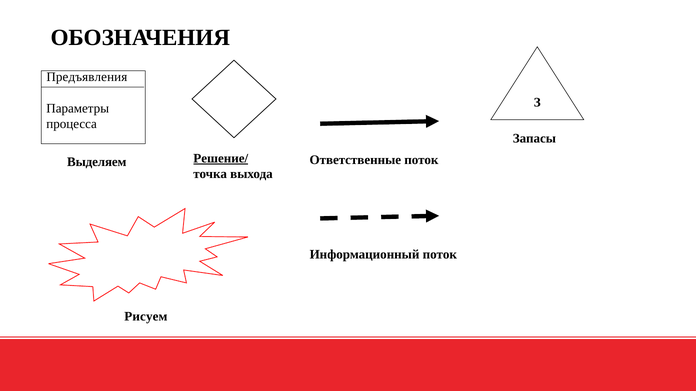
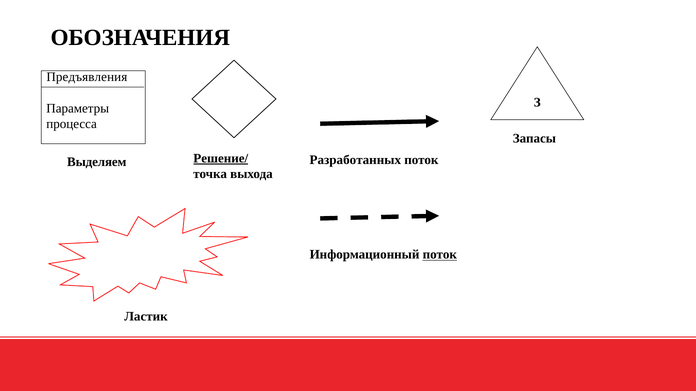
Ответственные: Ответственные -> Разработанных
поток at (440, 255) underline: none -> present
Рисуем: Рисуем -> Ластик
